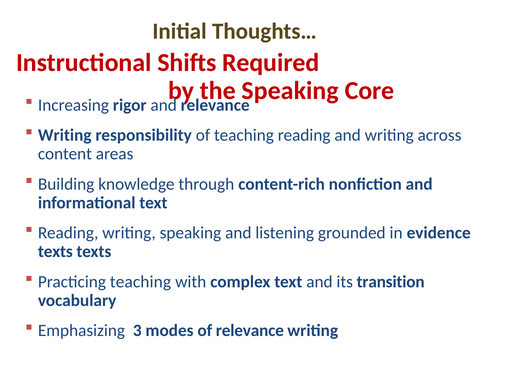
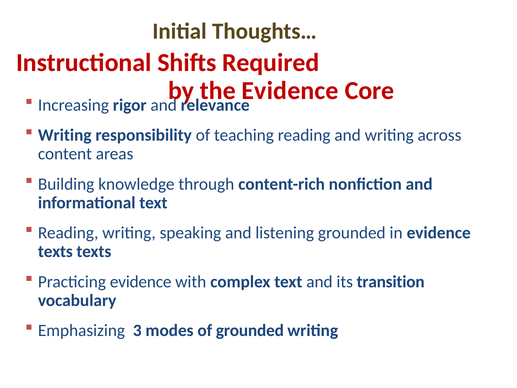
the Speaking: Speaking -> Evidence
Practicing teaching: teaching -> evidence
of relevance: relevance -> grounded
